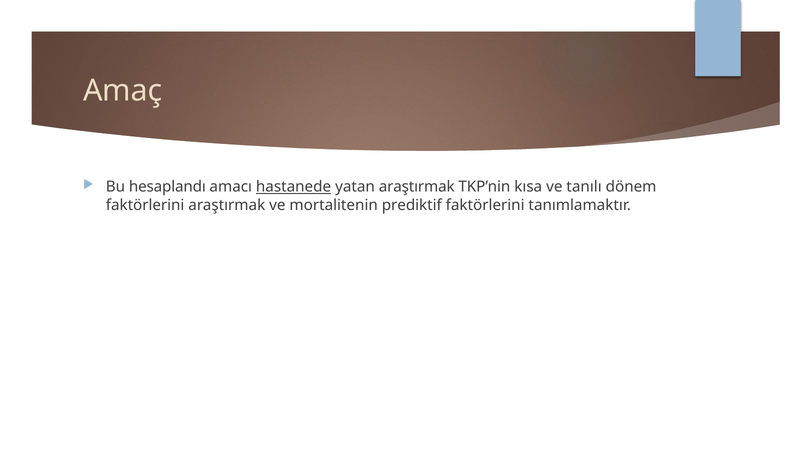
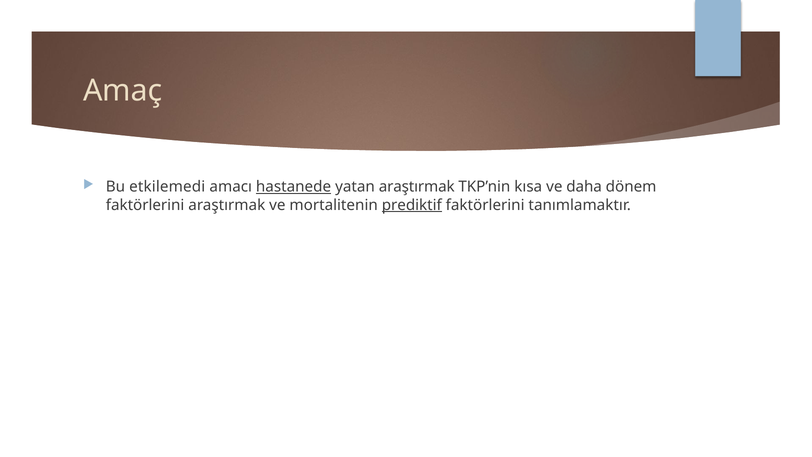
hesaplandı: hesaplandı -> etkilemedi
tanılı: tanılı -> daha
prediktif underline: none -> present
